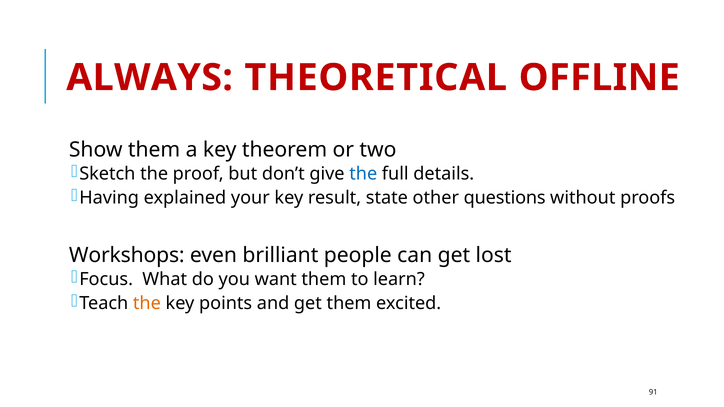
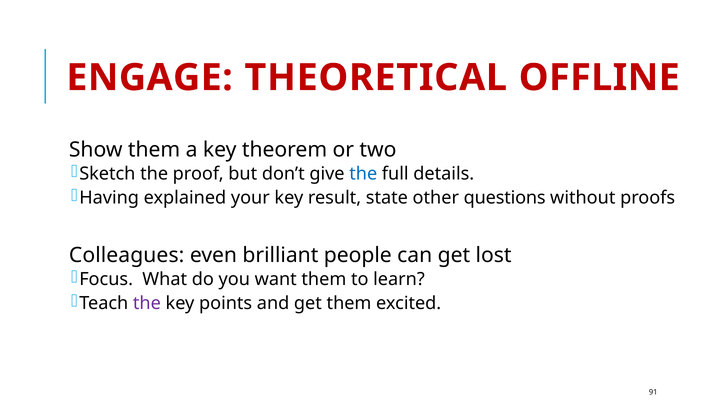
ALWAYS: ALWAYS -> ENGAGE
Workshops: Workshops -> Colleagues
the at (147, 304) colour: orange -> purple
